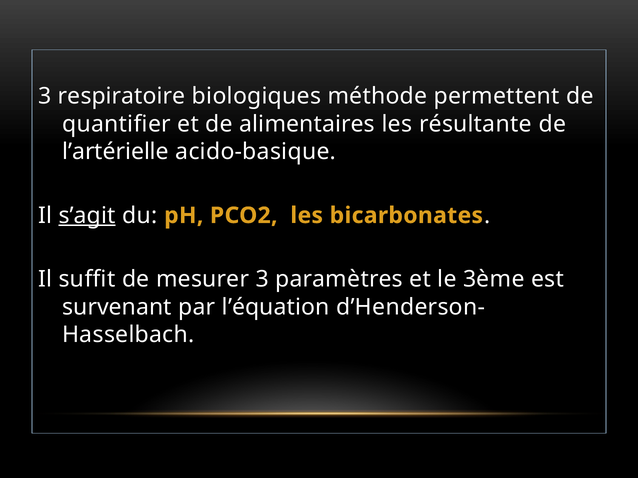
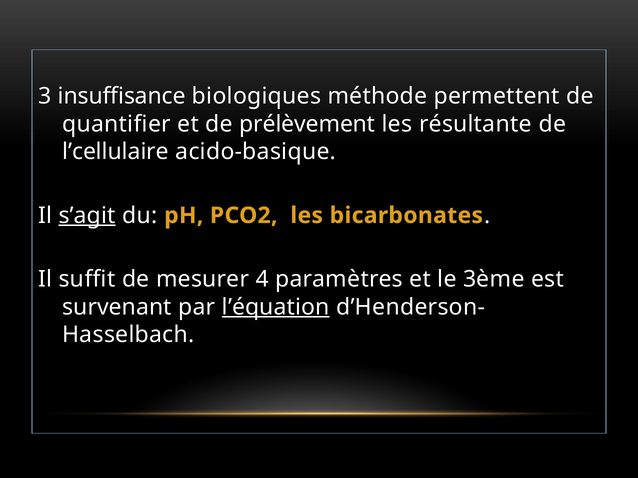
respiratoire: respiratoire -> insuffisance
alimentaires: alimentaires -> prélèvement
l’artérielle: l’artérielle -> l’cellulaire
mesurer 3: 3 -> 4
l’équation underline: none -> present
